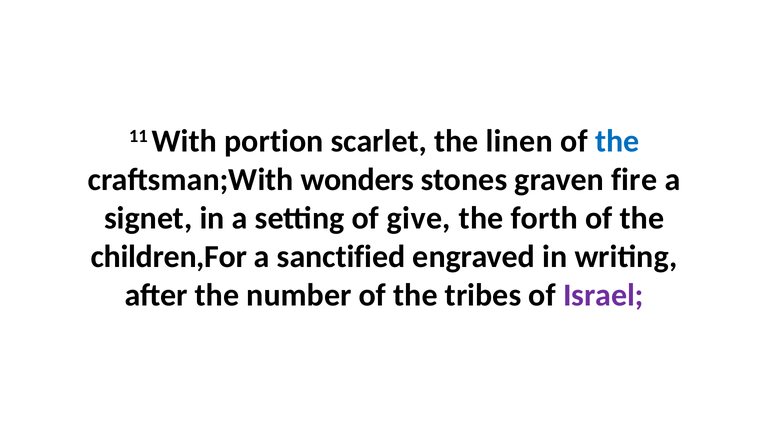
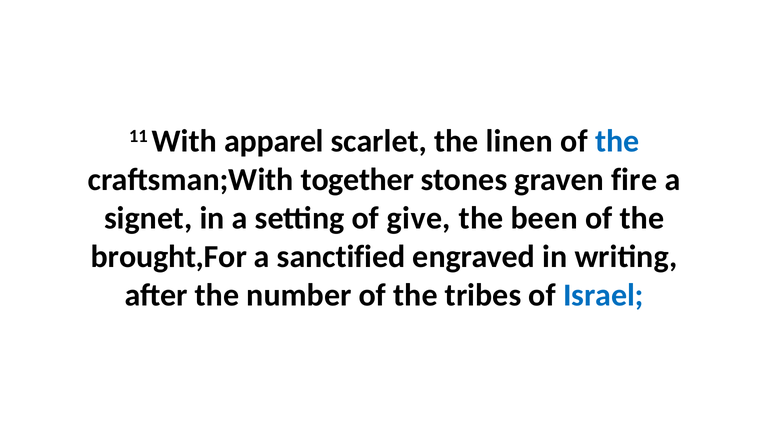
portion: portion -> apparel
wonders: wonders -> together
forth: forth -> been
children,For: children,For -> brought,For
Israel colour: purple -> blue
